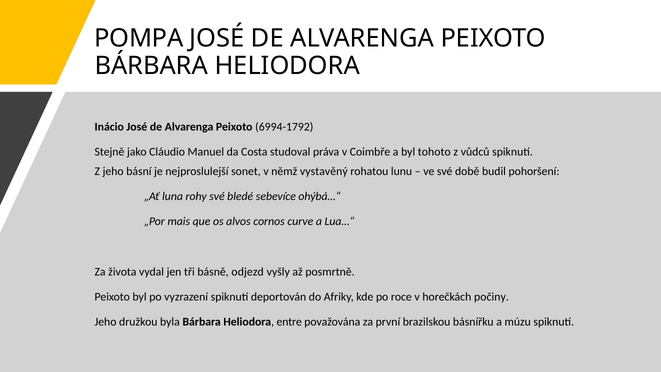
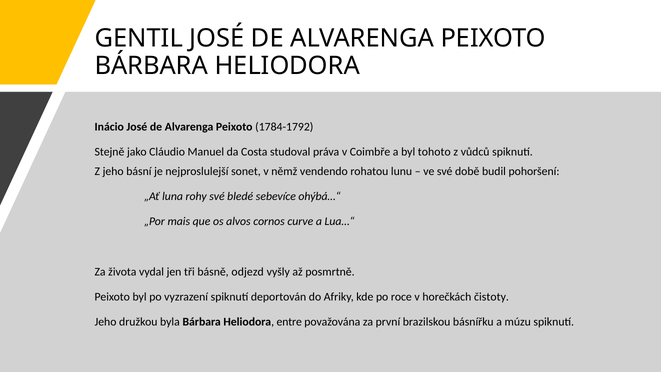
POMPA: POMPA -> GENTIL
6994-1792: 6994-1792 -> 1784-1792
vystavěný: vystavěný -> vendendo
počiny: počiny -> čistoty
